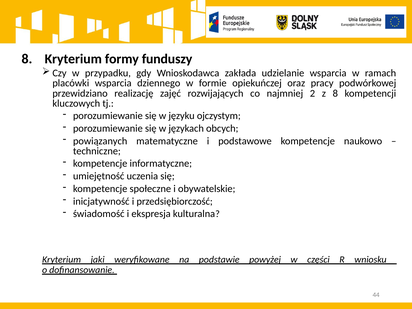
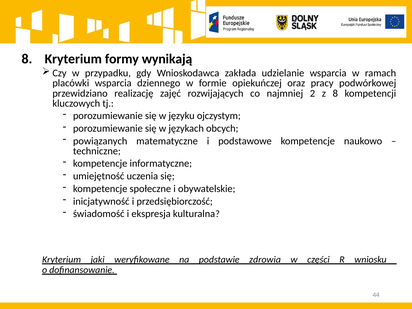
funduszy: funduszy -> wynikają
powyżej: powyżej -> zdrowia
